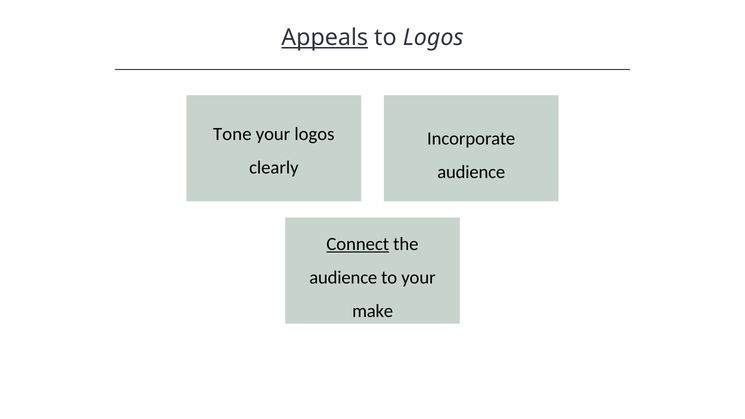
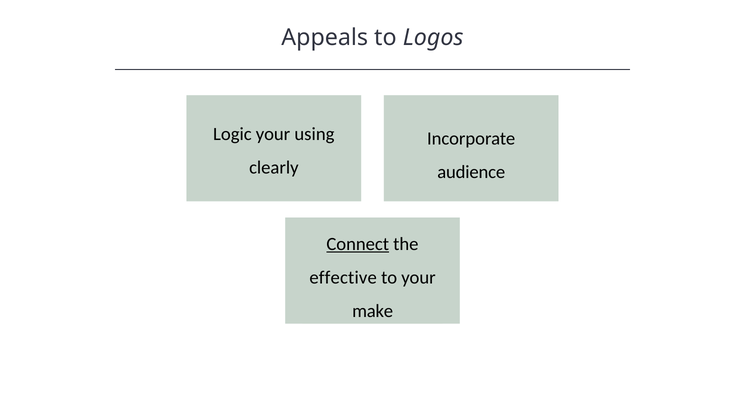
Appeals underline: present -> none
Tone: Tone -> Logic
your logos: logos -> using
audience at (343, 278): audience -> effective
